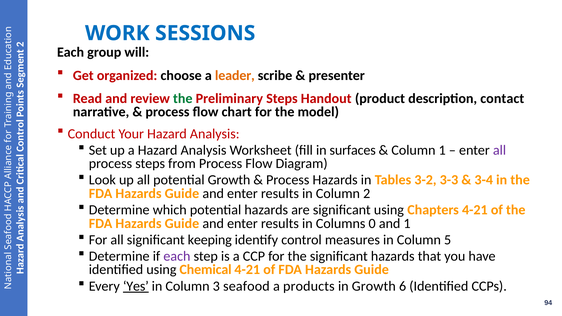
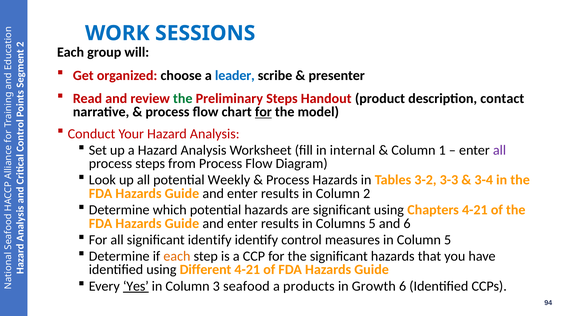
leader colour: orange -> blue
for at (263, 112) underline: none -> present
surfaces: surfaces -> internal
potential Growth: Growth -> Weekly
Columns 0: 0 -> 5
and 1: 1 -> 6
significant keeping: keeping -> identify
each at (177, 256) colour: purple -> orange
Chemical: Chemical -> Different
